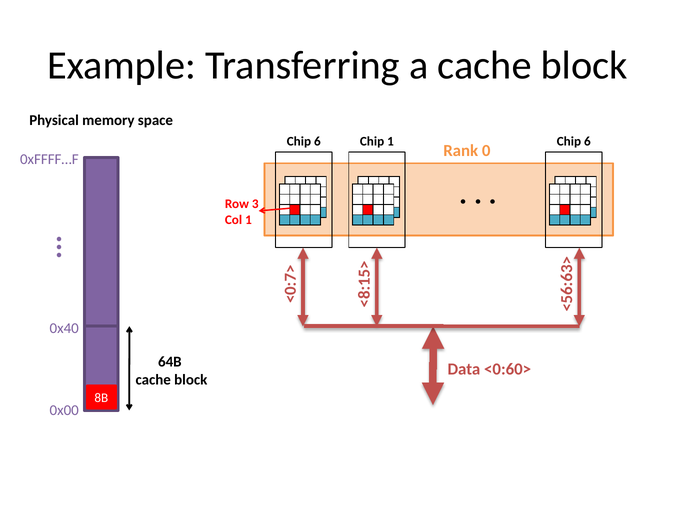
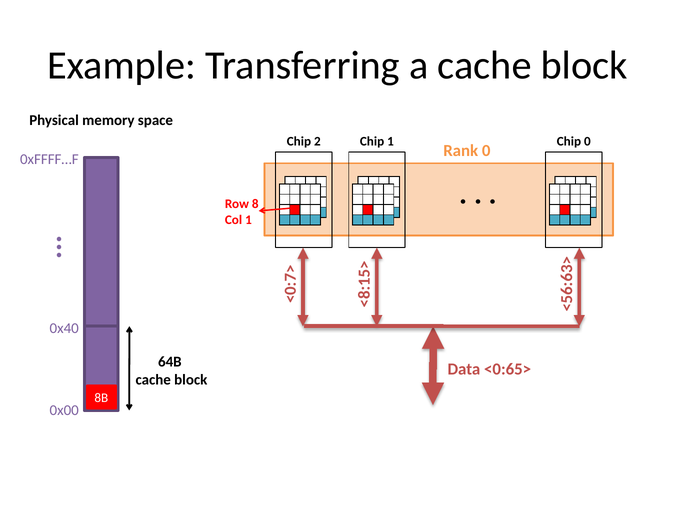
6 at (317, 142): 6 -> 2
1 Chip 6: 6 -> 0
Row 3: 3 -> 8
<0:60>: <0:60> -> <0:65>
